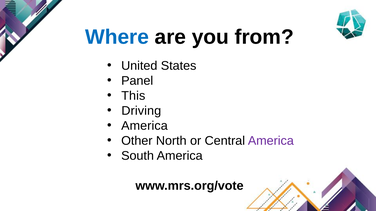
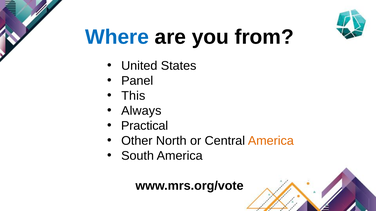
Driving: Driving -> Always
America at (144, 126): America -> Practical
America at (271, 141) colour: purple -> orange
